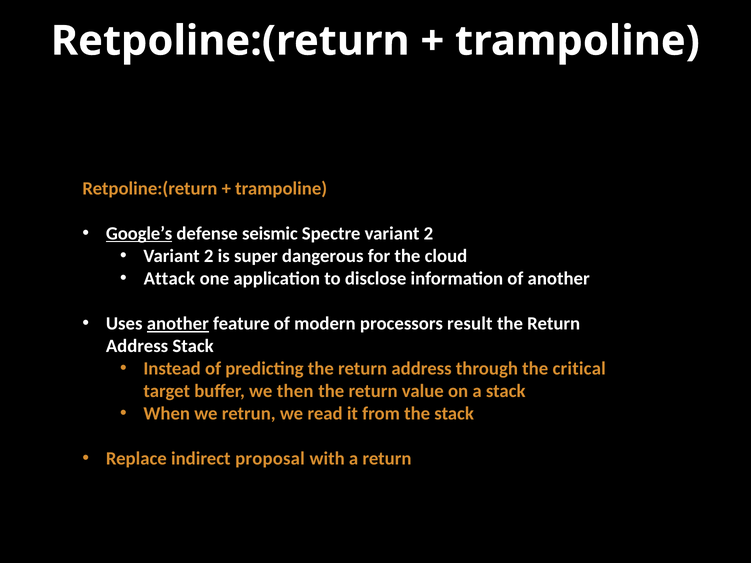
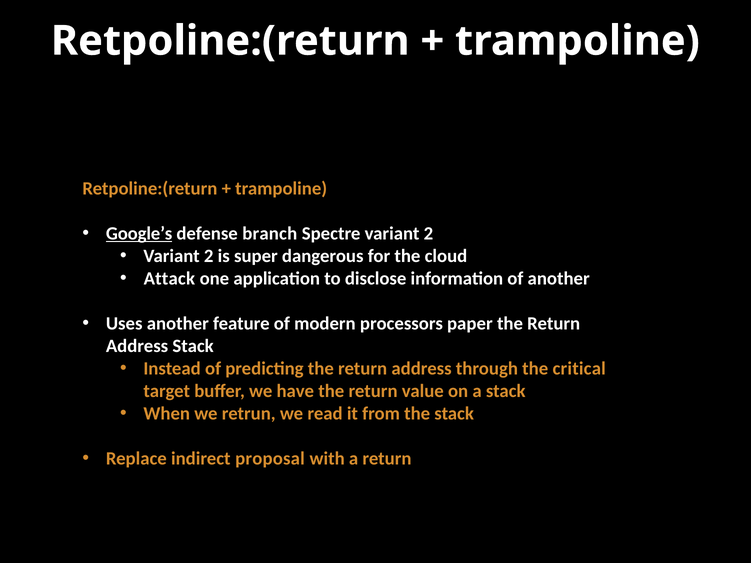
seismic: seismic -> branch
another at (178, 324) underline: present -> none
result: result -> paper
then: then -> have
